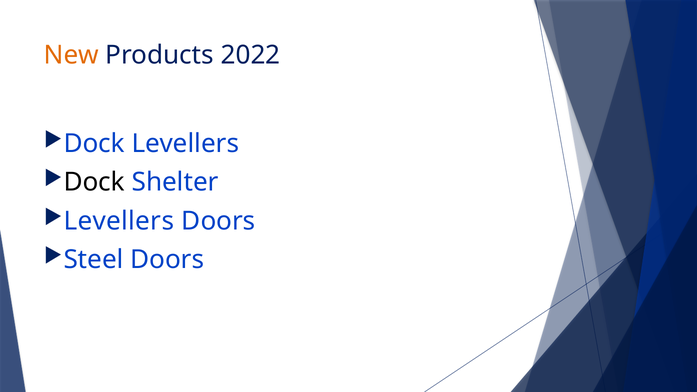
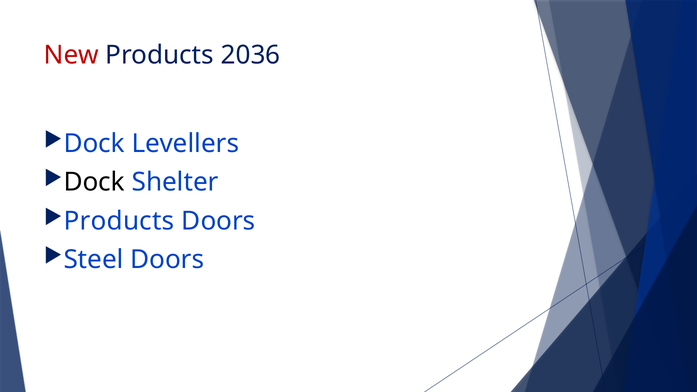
New colour: orange -> red
2022: 2022 -> 2036
Levellers at (119, 221): Levellers -> Products
